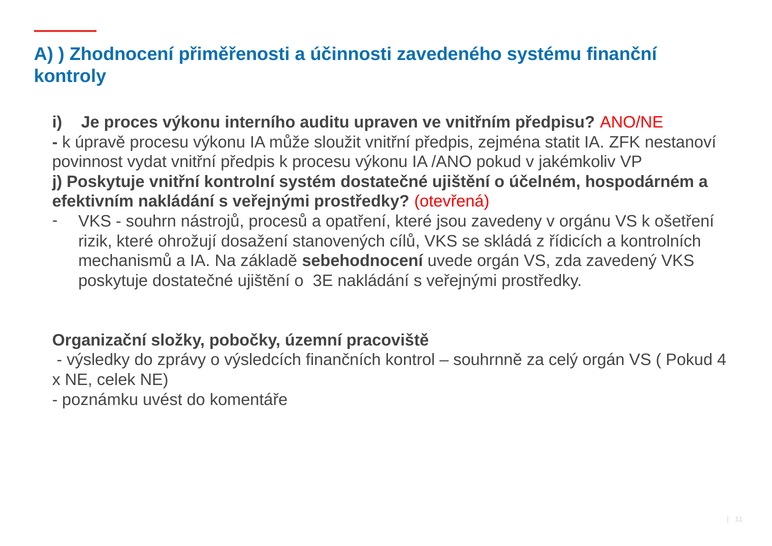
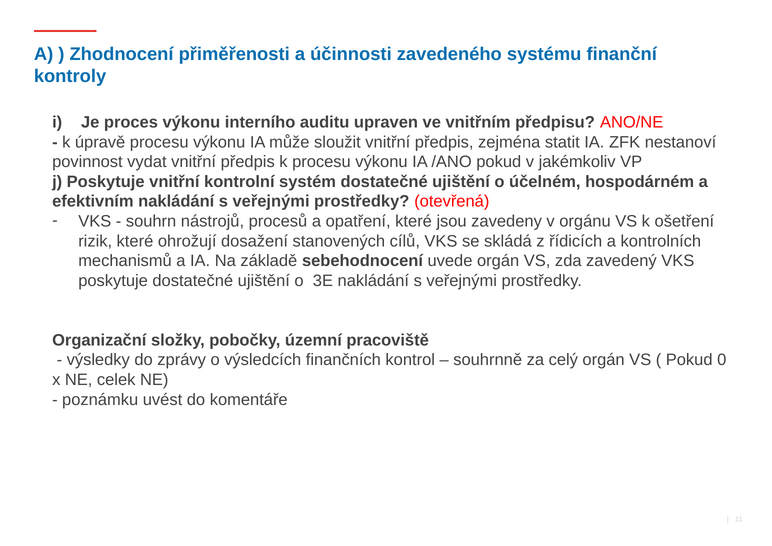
4: 4 -> 0
